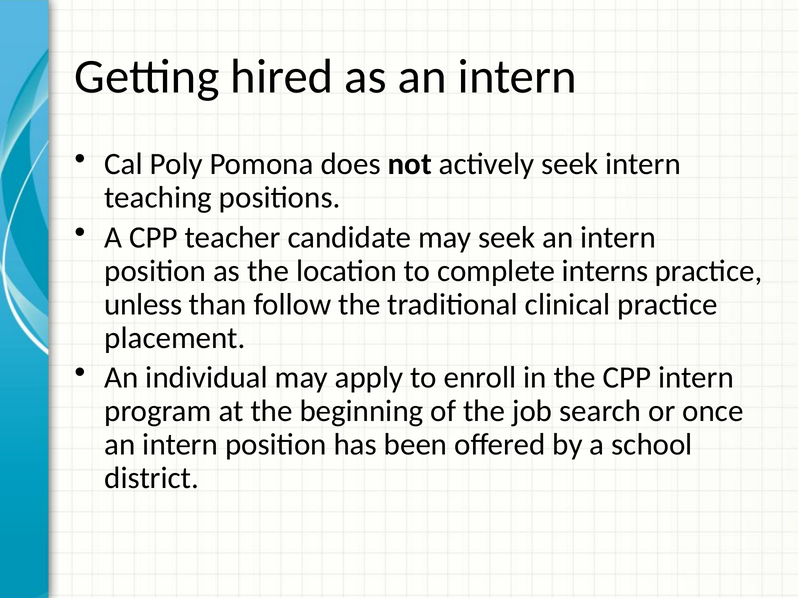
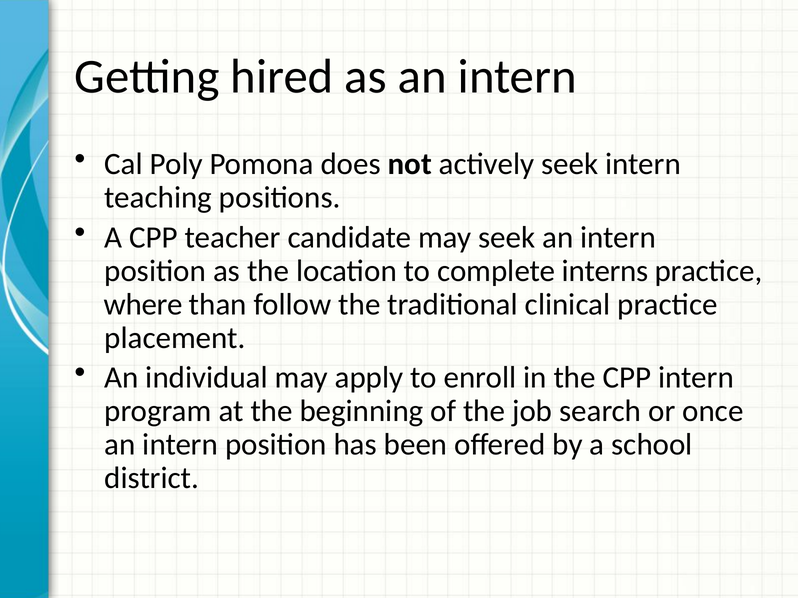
unless: unless -> where
